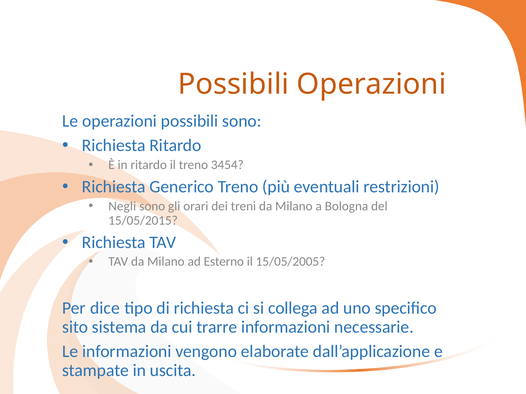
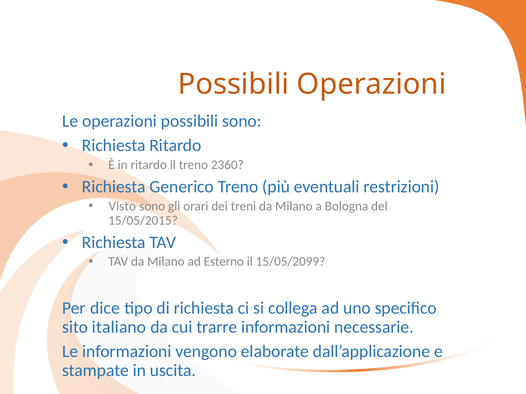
3454: 3454 -> 2360
Negli: Negli -> Visto
15/05/2005: 15/05/2005 -> 15/05/2099
sistema: sistema -> italiano
